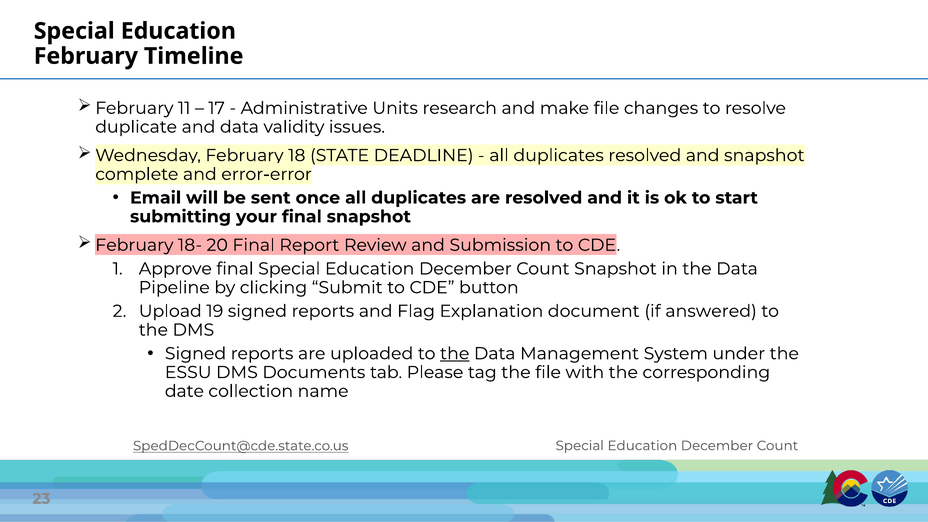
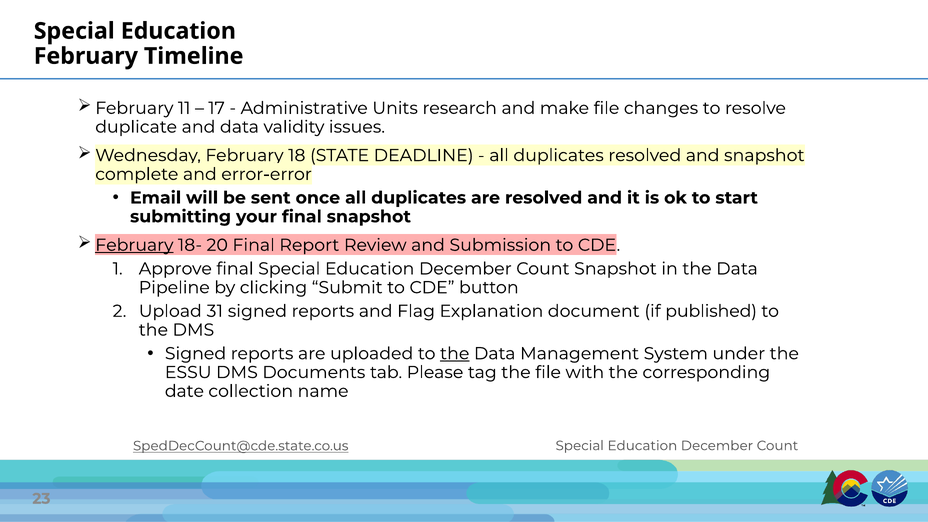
February at (134, 245) underline: none -> present
19: 19 -> 31
answered: answered -> published
